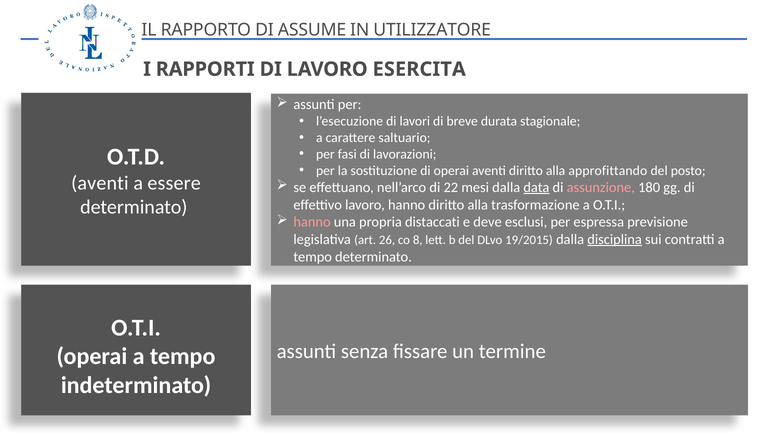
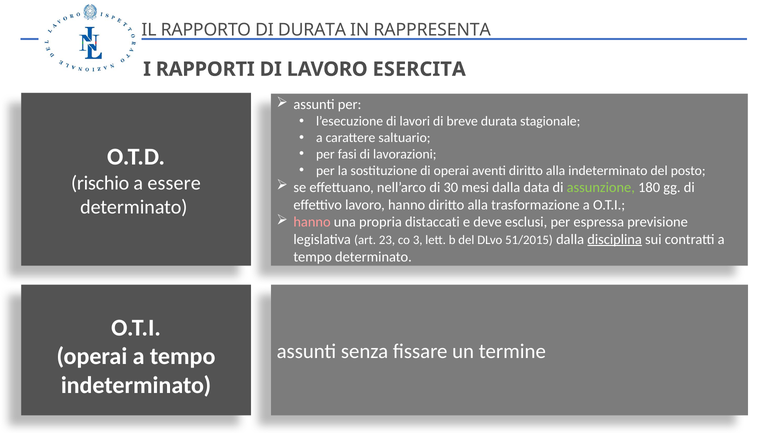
DI ASSUME: ASSUME -> DURATA
UTILIZZATORE: UTILIZZATORE -> RAPPRESENTA
alla approfittando: approfittando -> indeterminato
aventi at (100, 183): aventi -> rischio
22: 22 -> 30
data underline: present -> none
assunzione colour: pink -> light green
26: 26 -> 23
8: 8 -> 3
19/2015: 19/2015 -> 51/2015
